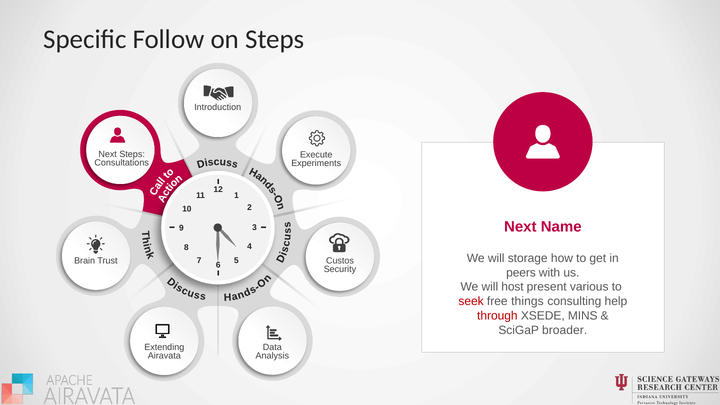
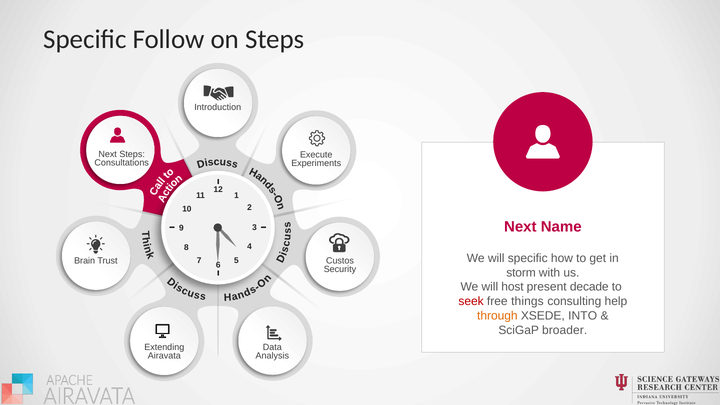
will storage: storage -> specific
peers: peers -> storm
various: various -> decade
through colour: red -> orange
MINS: MINS -> INTO
